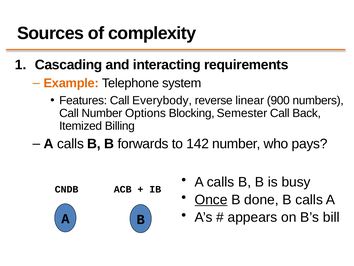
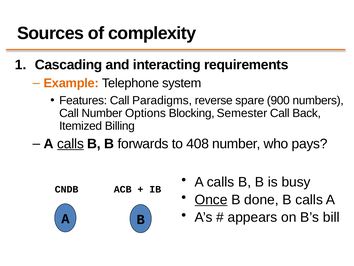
Everybody: Everybody -> Paradigms
linear: linear -> spare
calls at (70, 143) underline: none -> present
142: 142 -> 408
